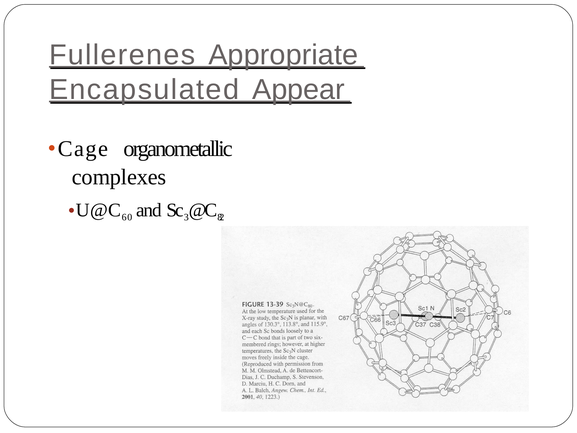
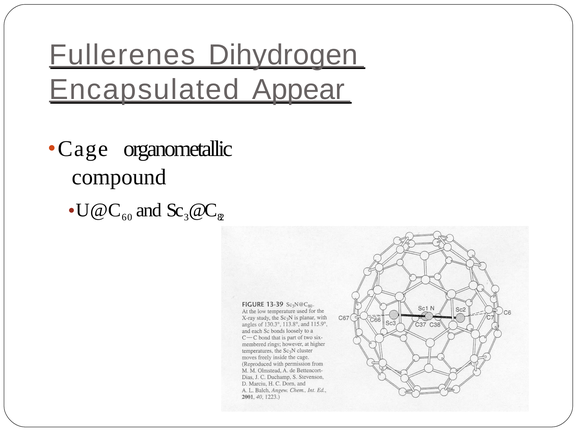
Appropriate: Appropriate -> Dihydrogen
complexes: complexes -> compound
